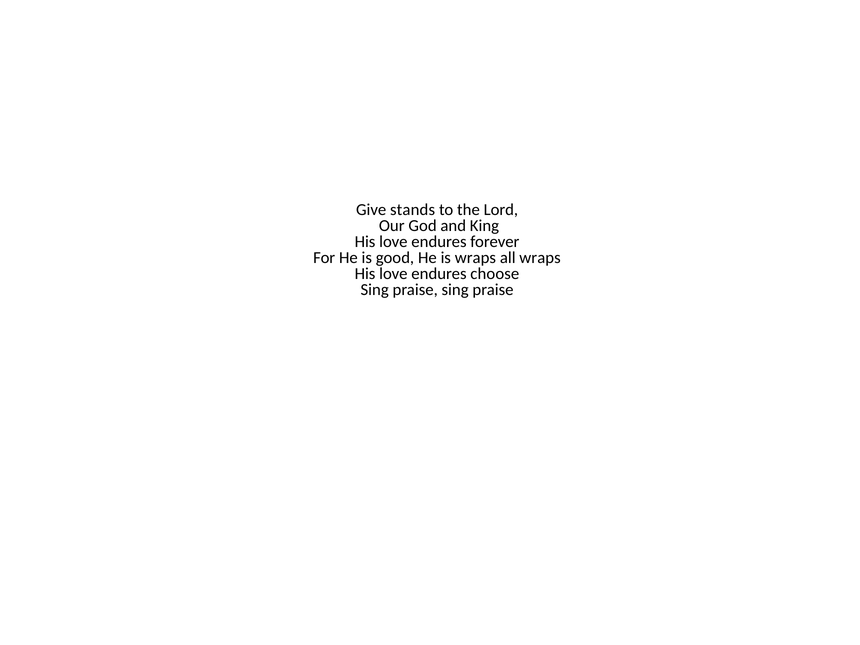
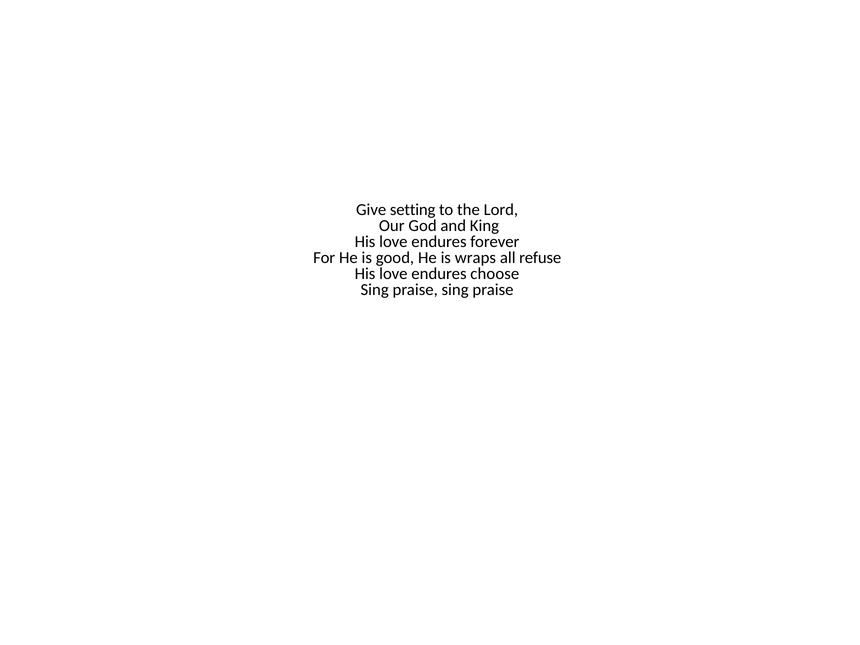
stands: stands -> setting
all wraps: wraps -> refuse
